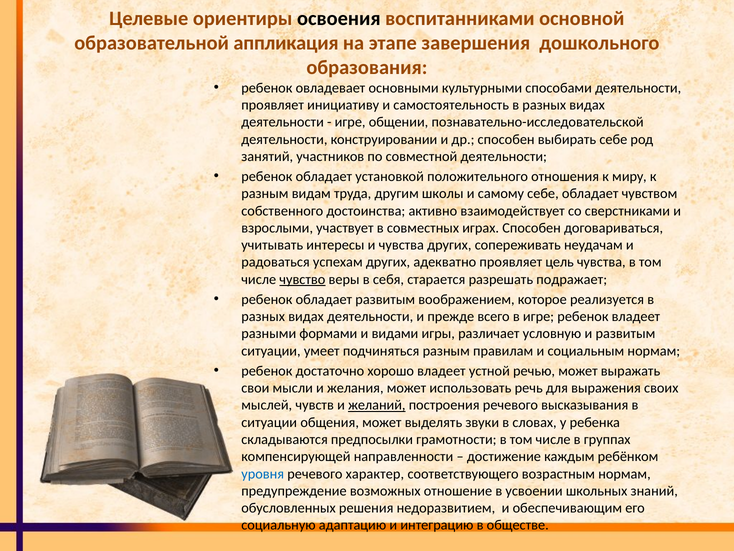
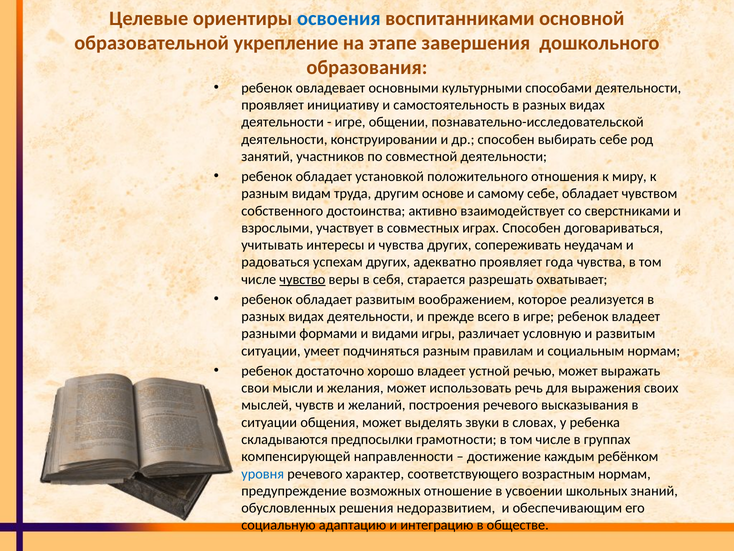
освоения colour: black -> blue
аппликация: аппликация -> укрепление
школы: школы -> основе
цель: цель -> года
подражает: подражает -> охватывает
желаний underline: present -> none
